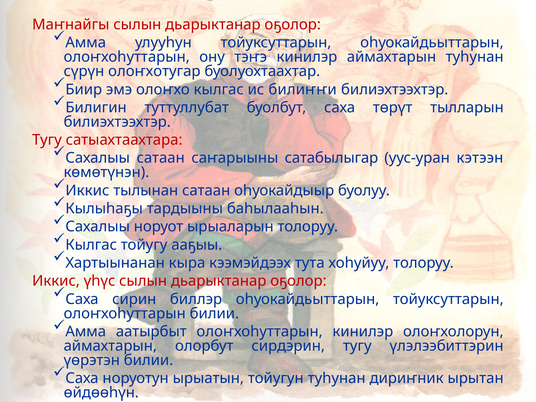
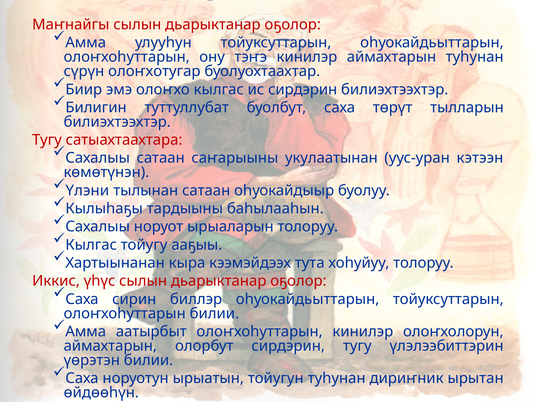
ис билиҥҥи: билиҥҥи -> сирдэрин
сатабылыгар: сатабылыгар -> укулаатынан
Иккис at (87, 190): Иккис -> Үлэни
